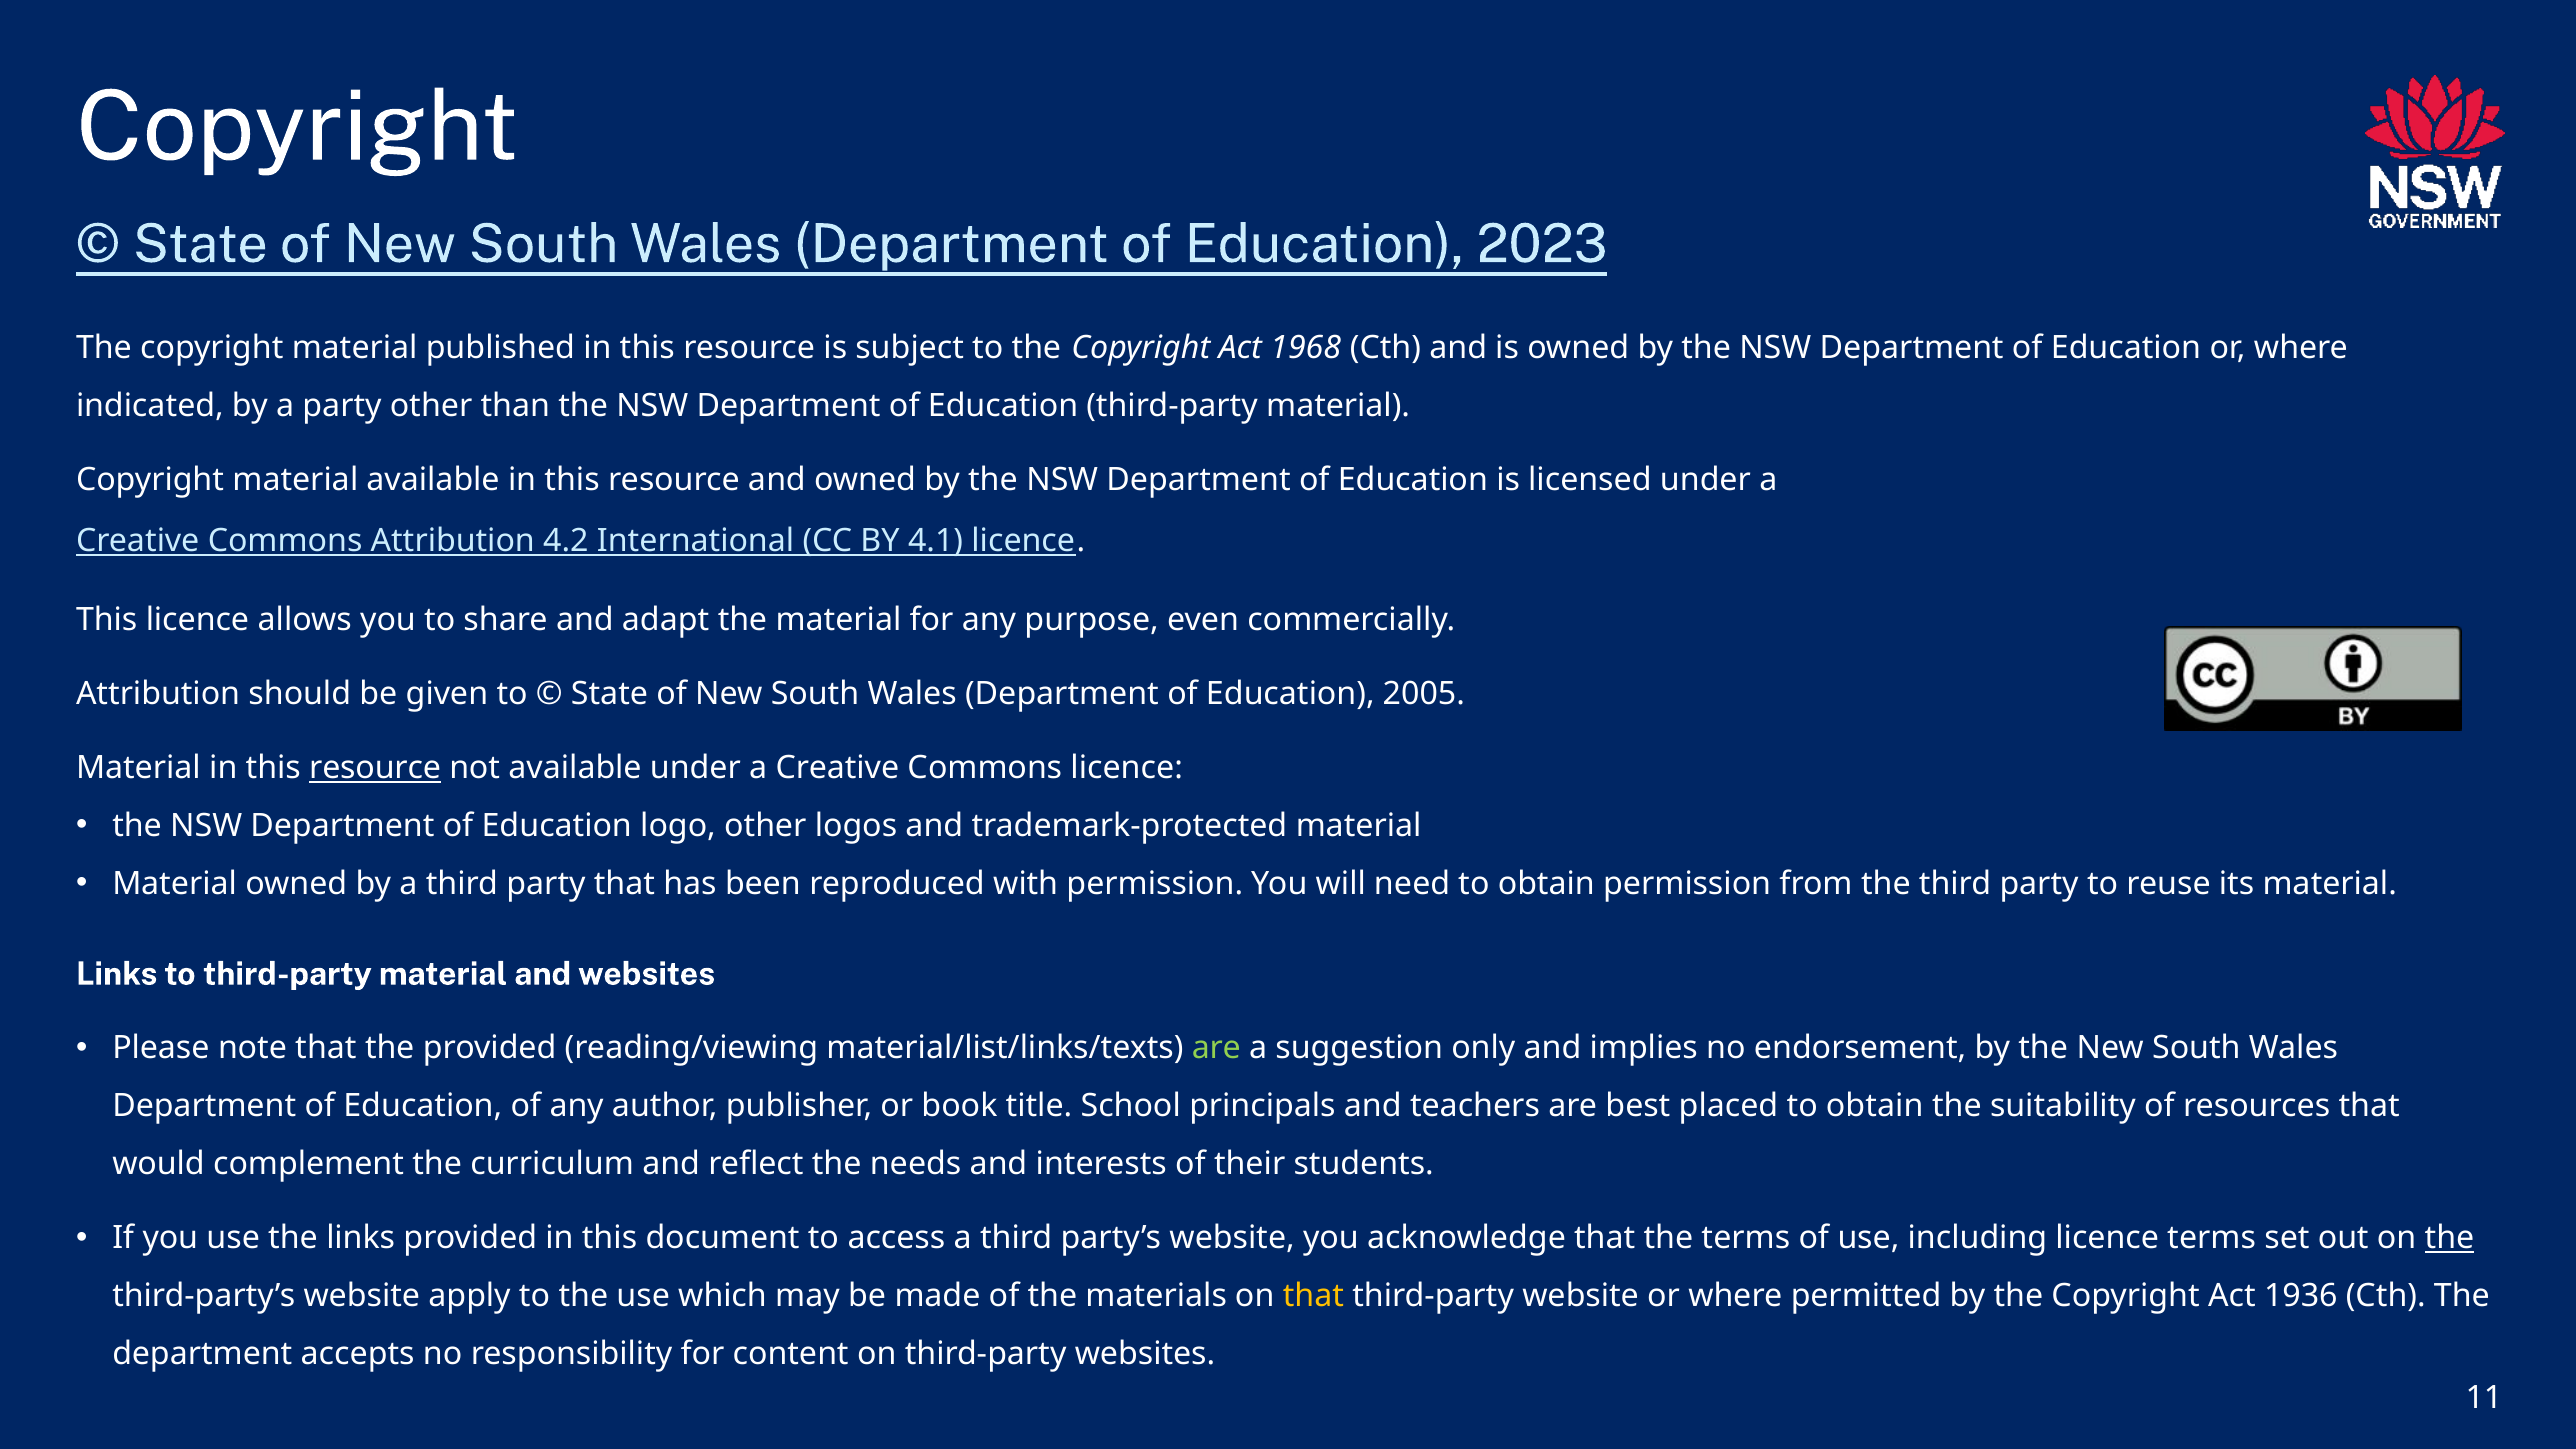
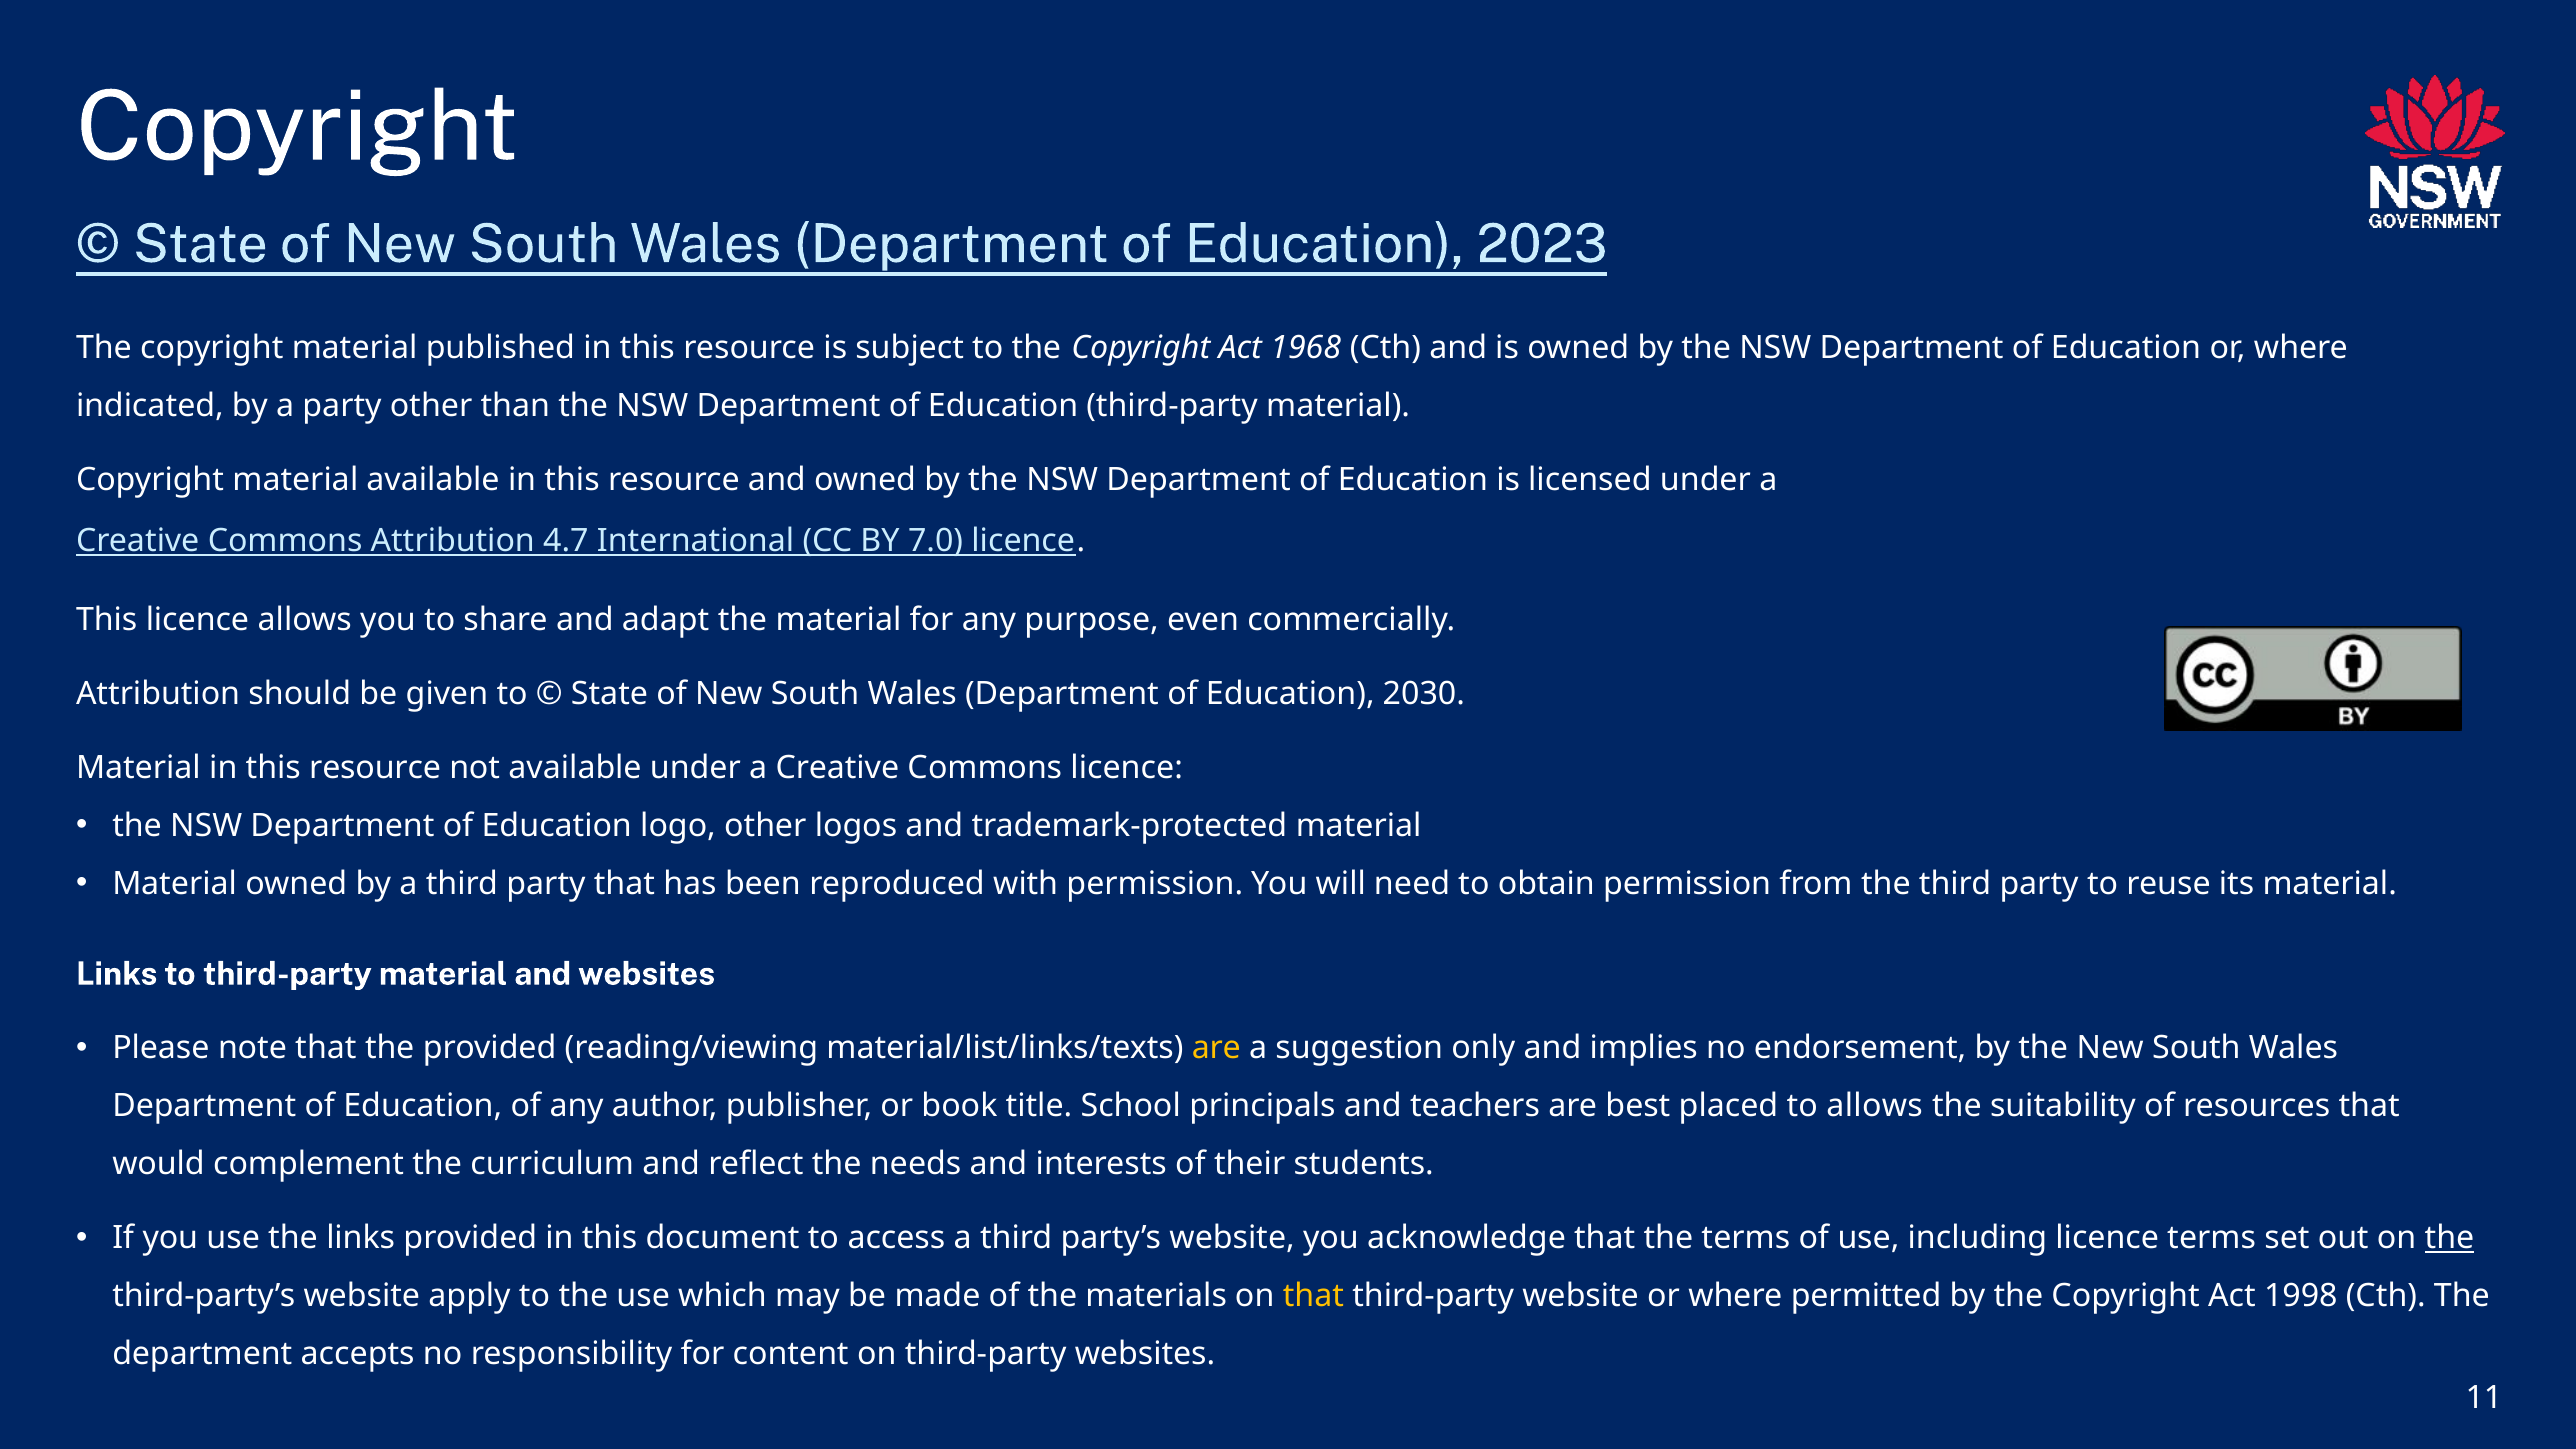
4.2: 4.2 -> 4.7
4.1: 4.1 -> 7.0
2005: 2005 -> 2030
resource at (375, 768) underline: present -> none
are at (1216, 1048) colour: light green -> yellow
placed to obtain: obtain -> allows
1936: 1936 -> 1998
